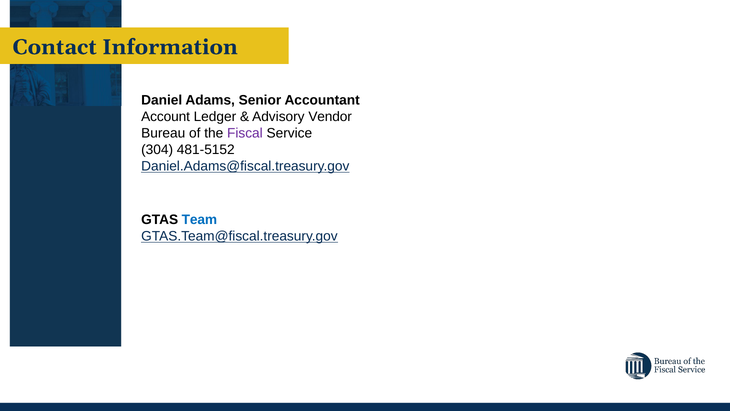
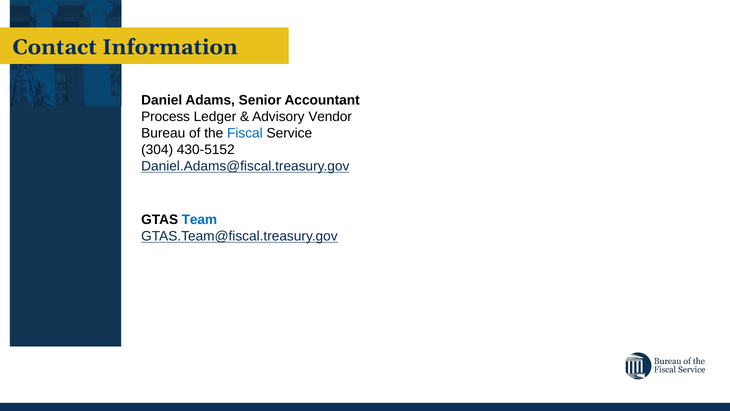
Account: Account -> Process
Fiscal colour: purple -> blue
481-5152: 481-5152 -> 430-5152
